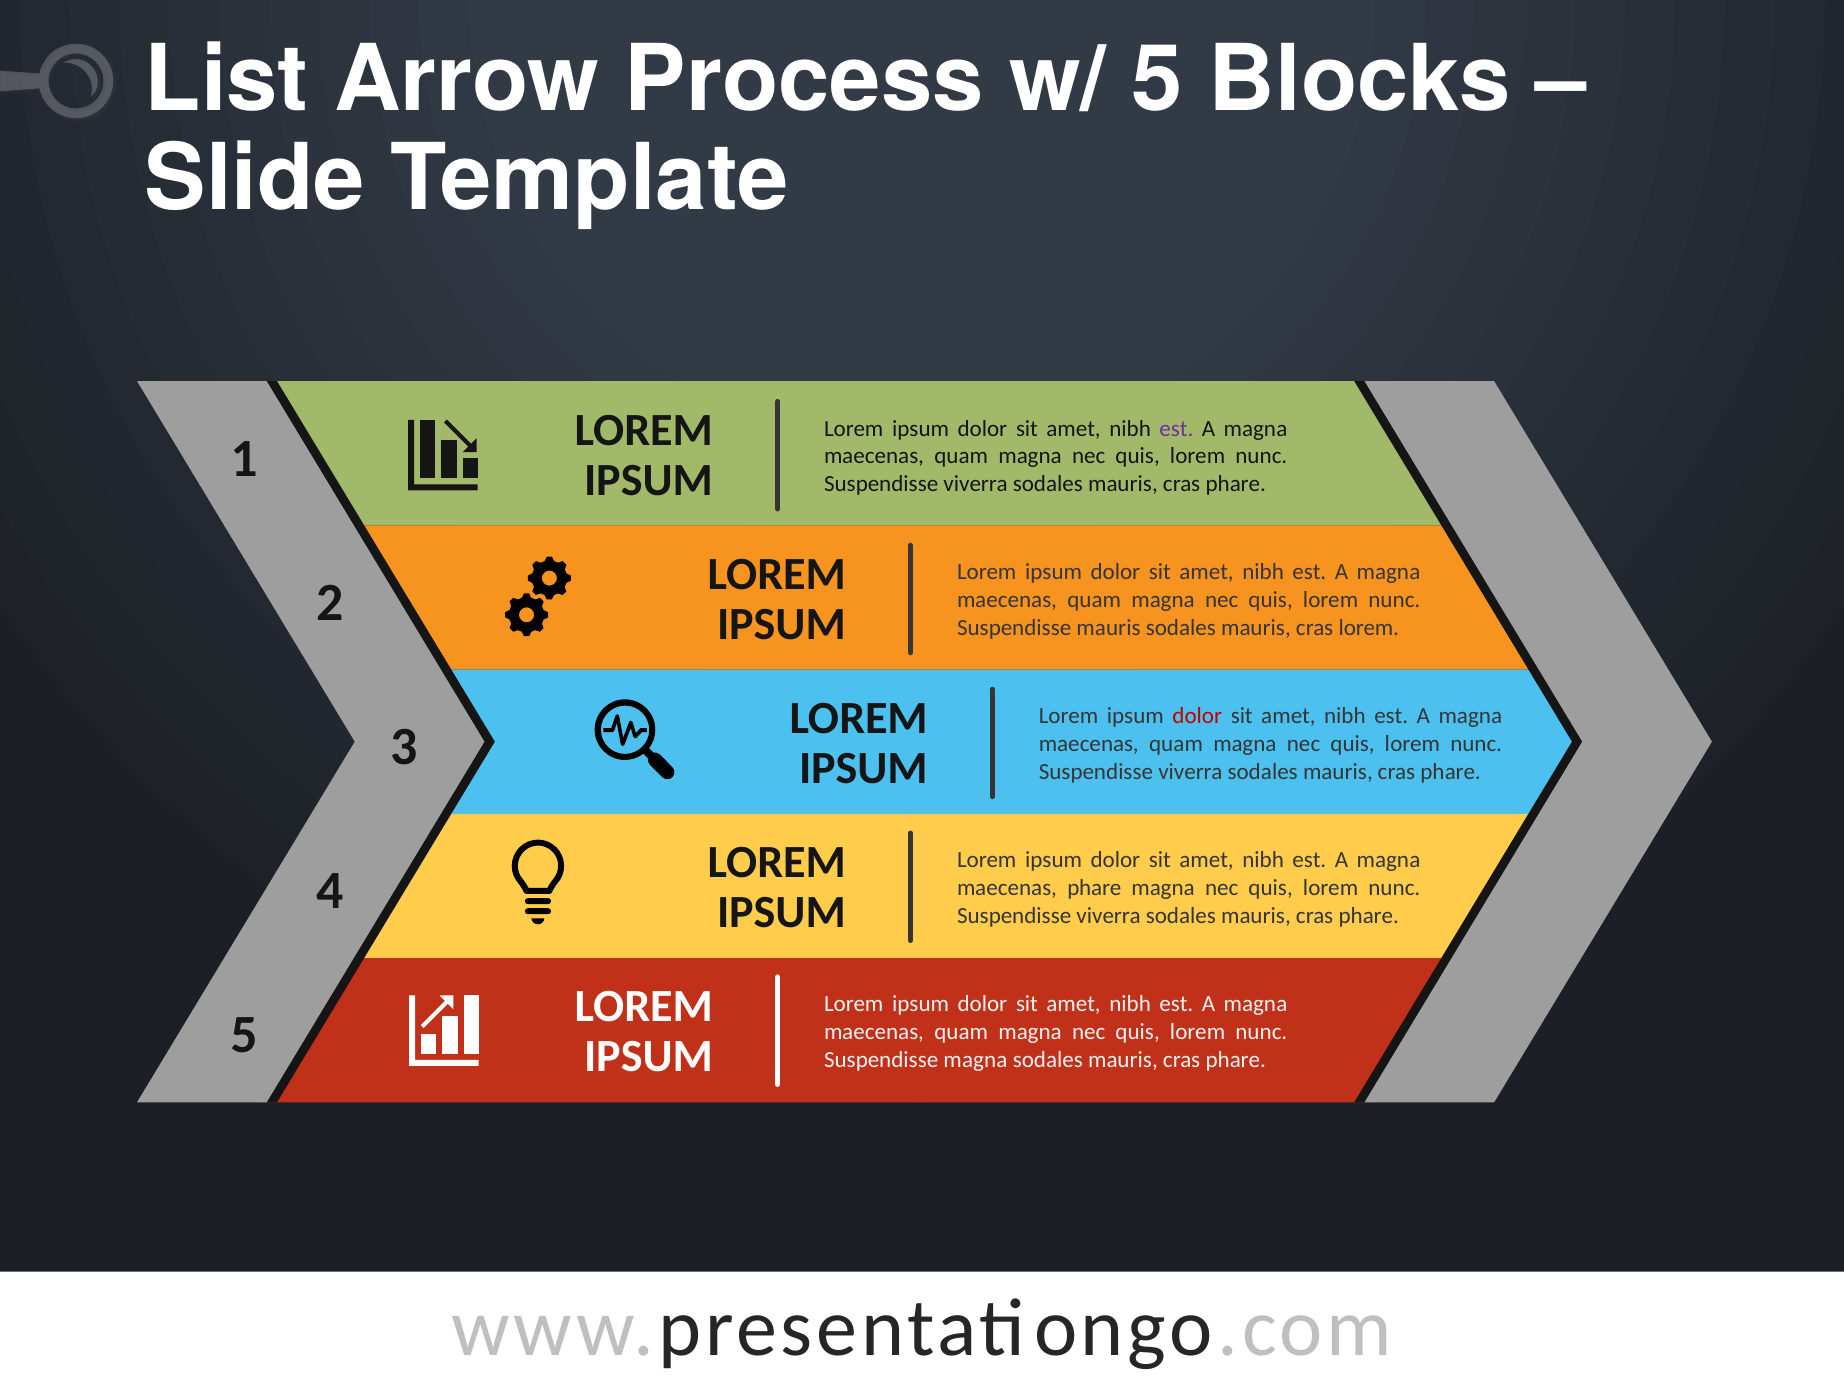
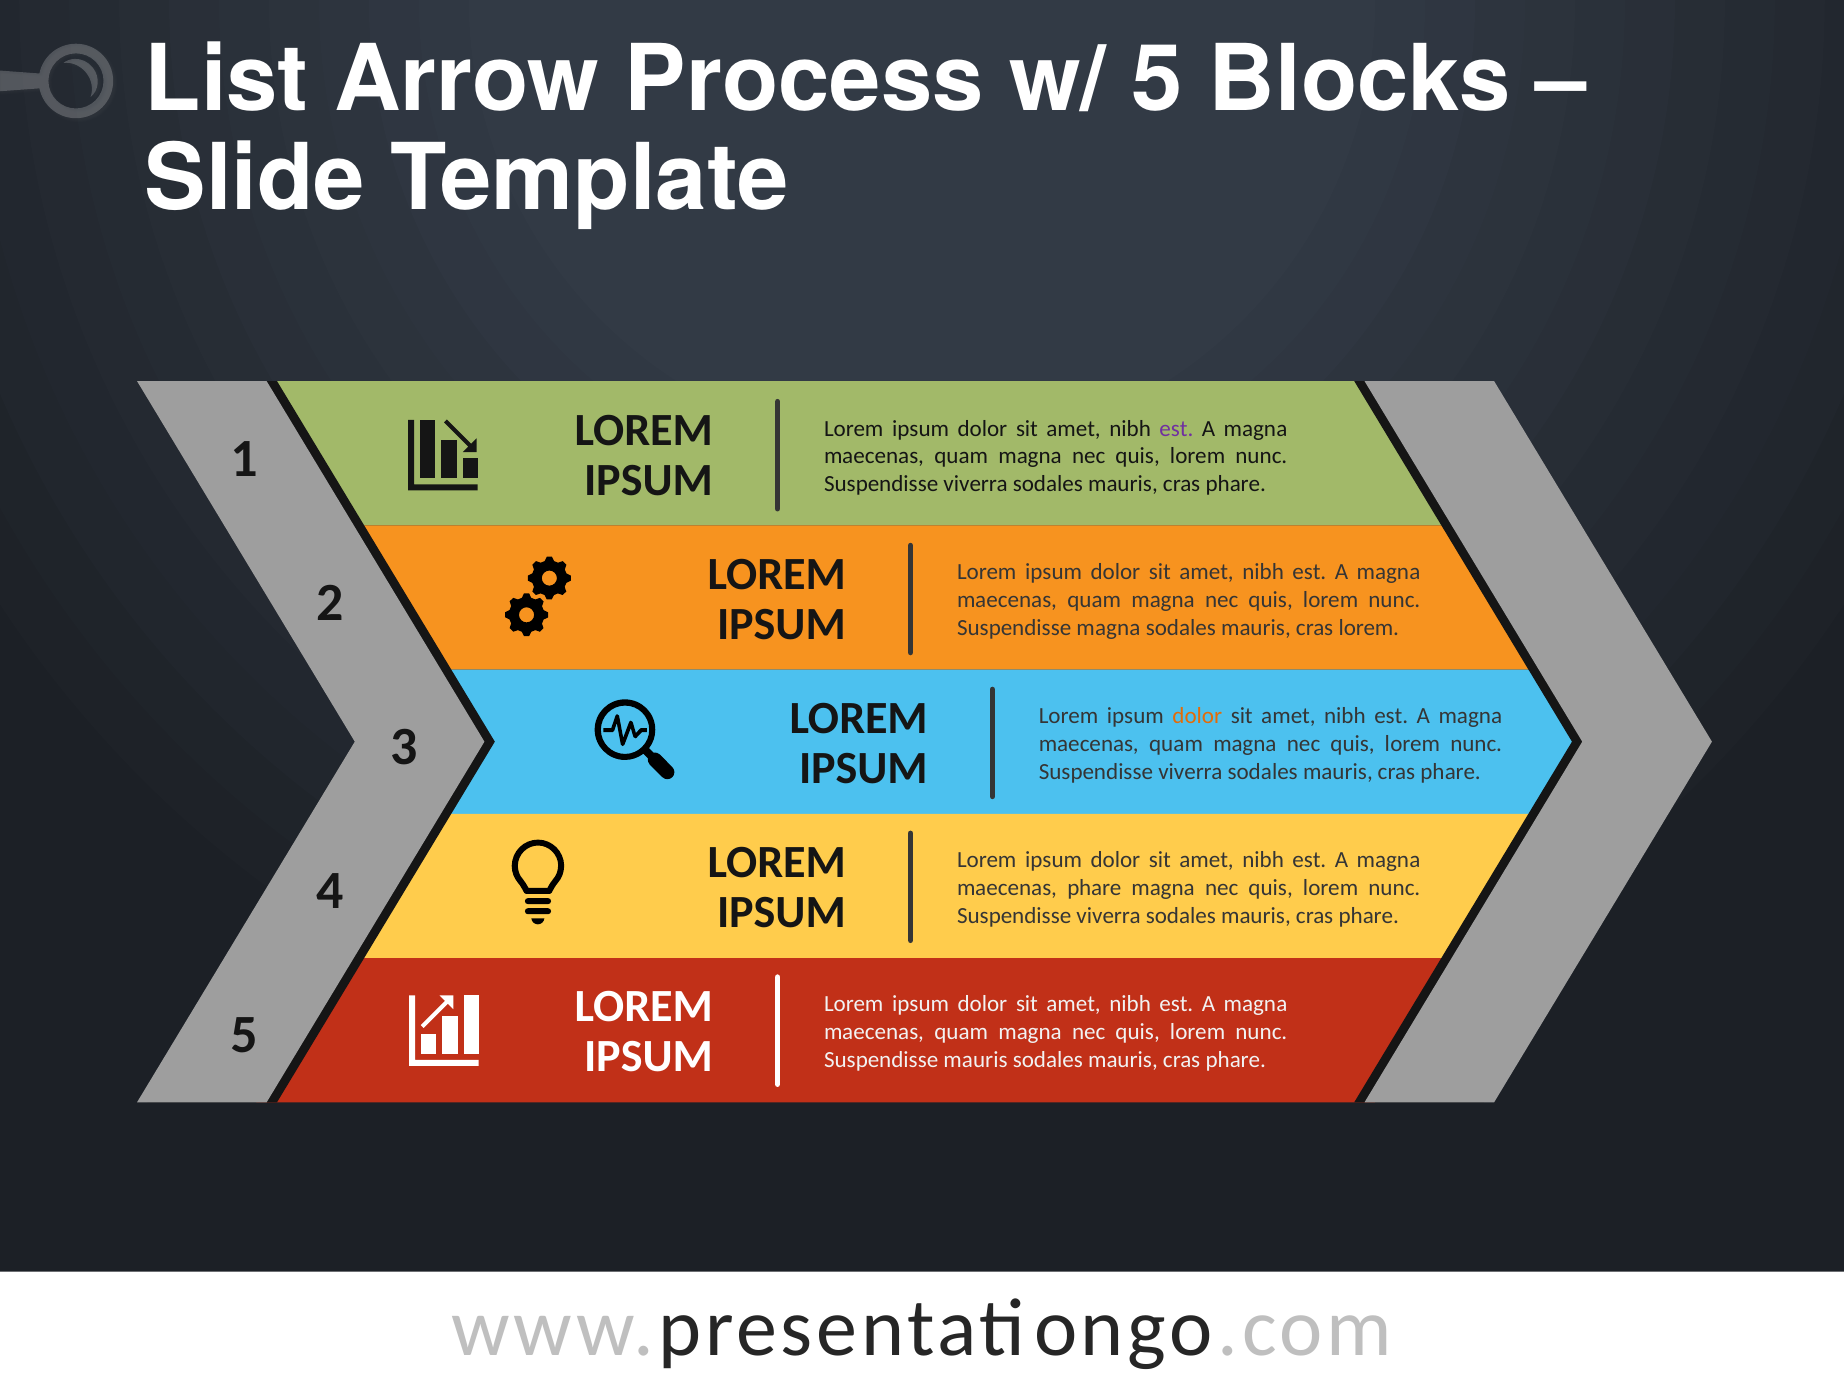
Suspendisse mauris: mauris -> magna
dolor at (1197, 716) colour: red -> orange
Suspendisse magna: magna -> mauris
